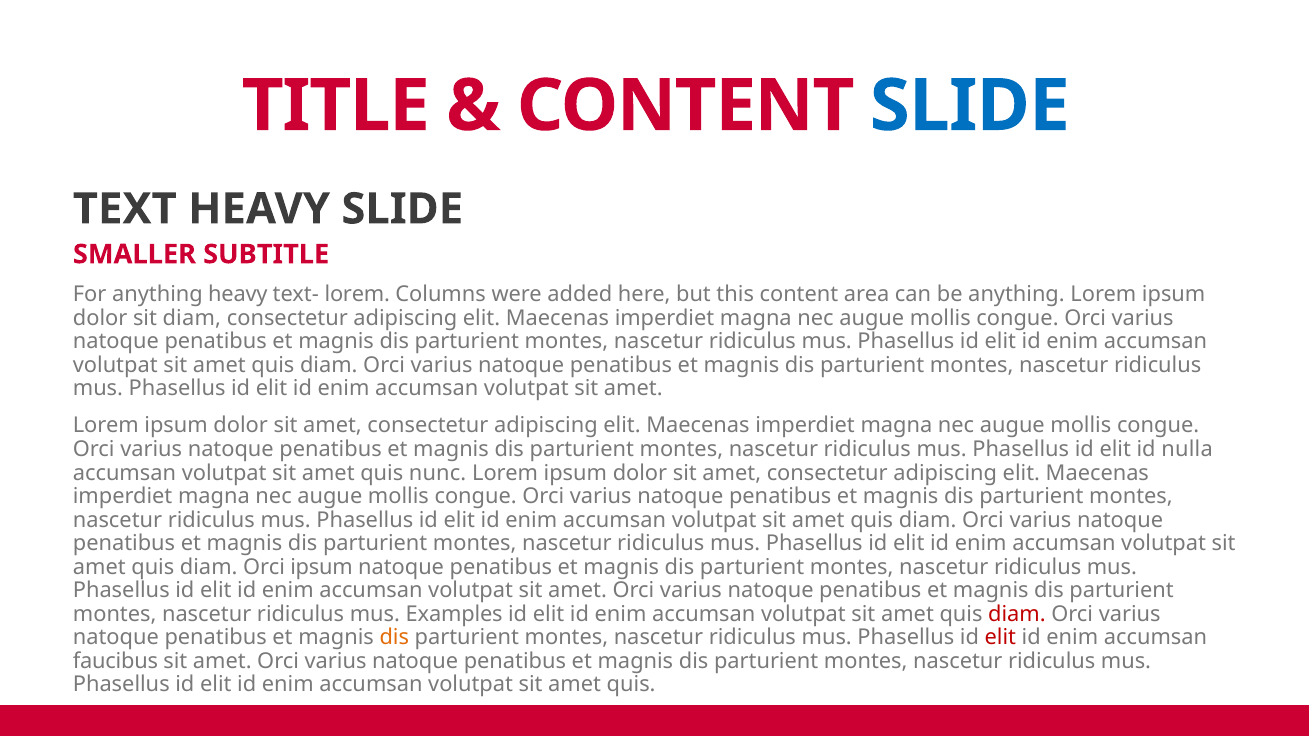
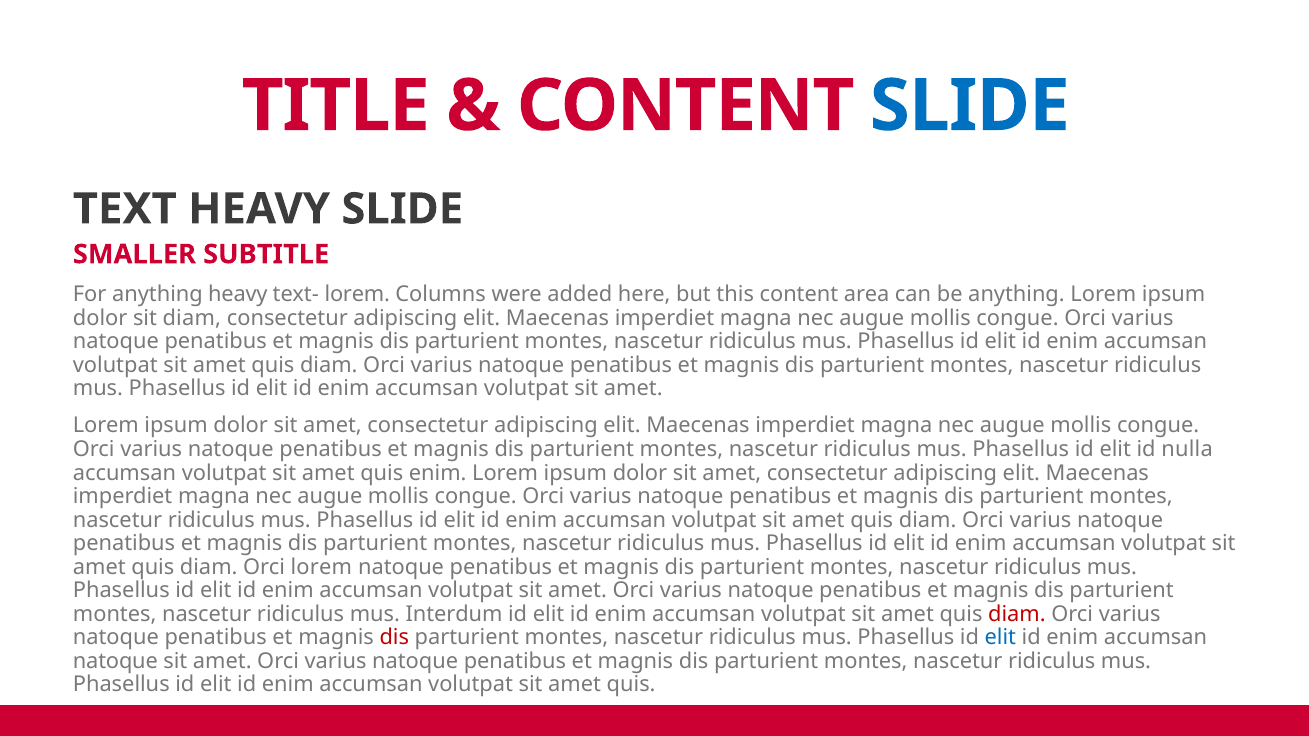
quis nunc: nunc -> enim
Orci ipsum: ipsum -> lorem
Examples: Examples -> Interdum
dis at (394, 638) colour: orange -> red
elit at (1000, 638) colour: red -> blue
faucibus at (115, 661): faucibus -> natoque
